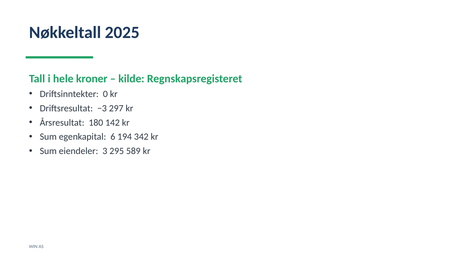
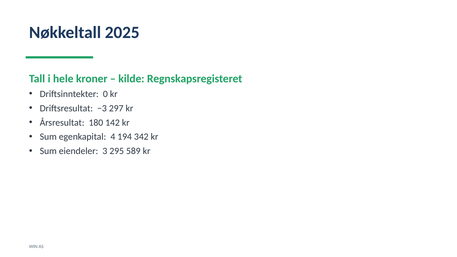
6: 6 -> 4
